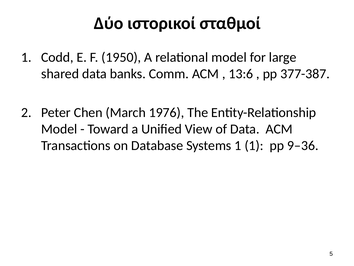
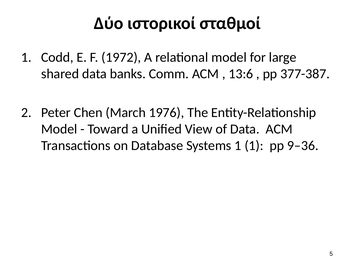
1950: 1950 -> 1972
